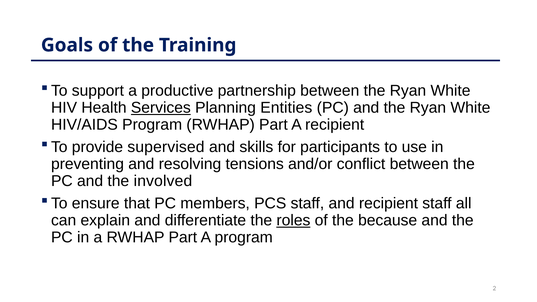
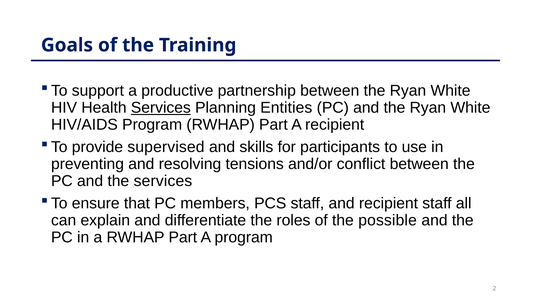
the involved: involved -> services
roles underline: present -> none
because: because -> possible
